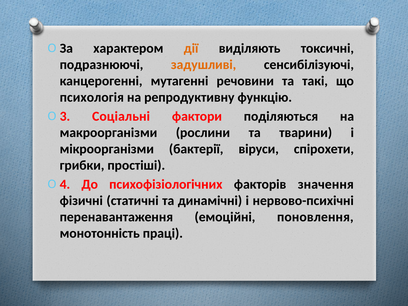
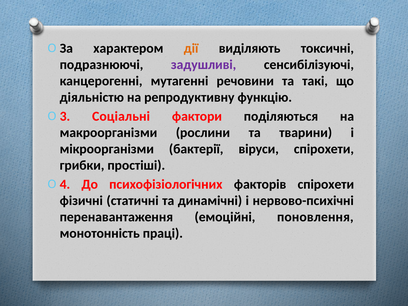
задушливі colour: orange -> purple
психологія: психологія -> діяльністю
факторів значення: значення -> спірохети
